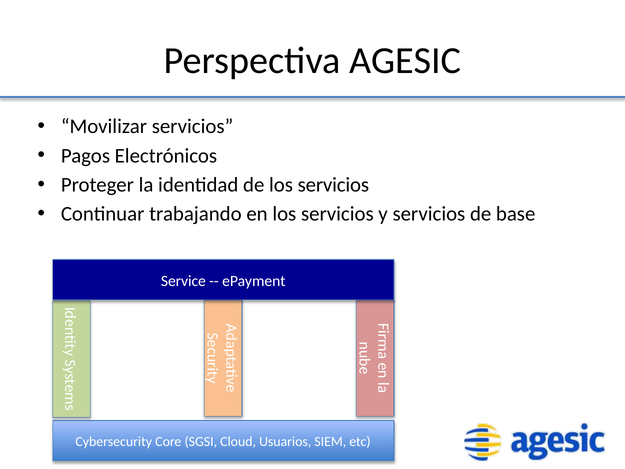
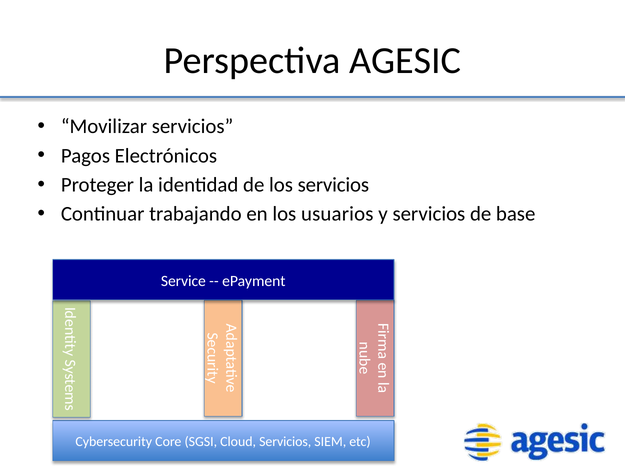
en los servicios: servicios -> usuarios
Cloud Usuarios: Usuarios -> Servicios
